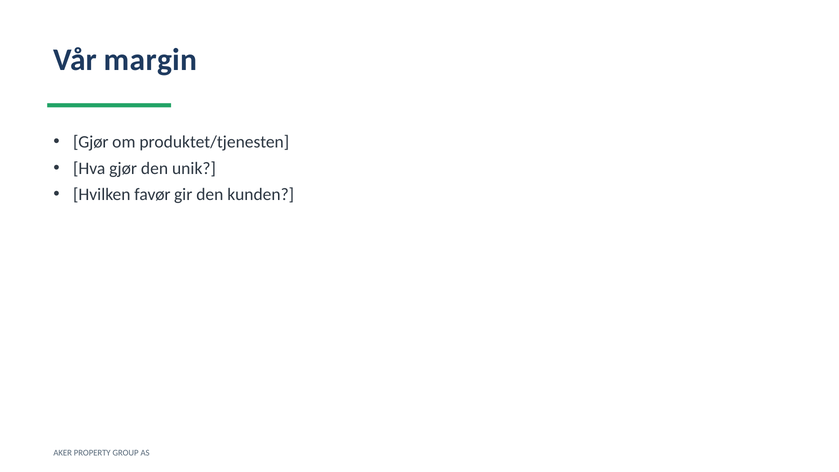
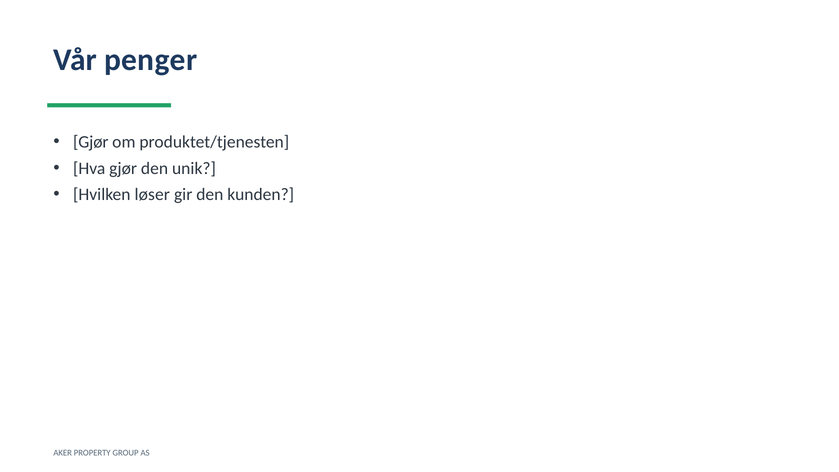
margin: margin -> penger
favør: favør -> løser
